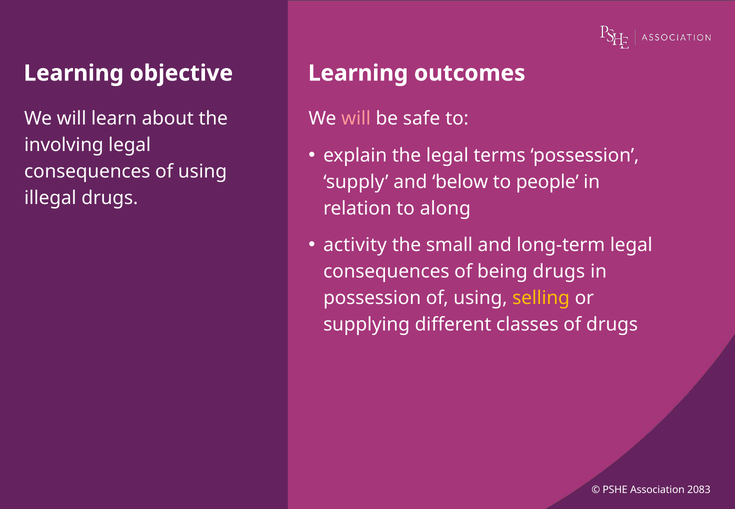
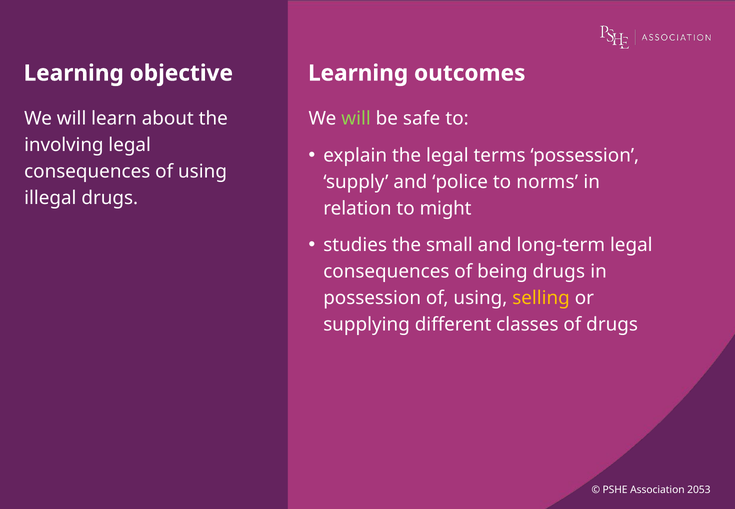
will at (356, 119) colour: pink -> light green
below: below -> police
people: people -> norms
along: along -> might
activity: activity -> studies
2083: 2083 -> 2053
